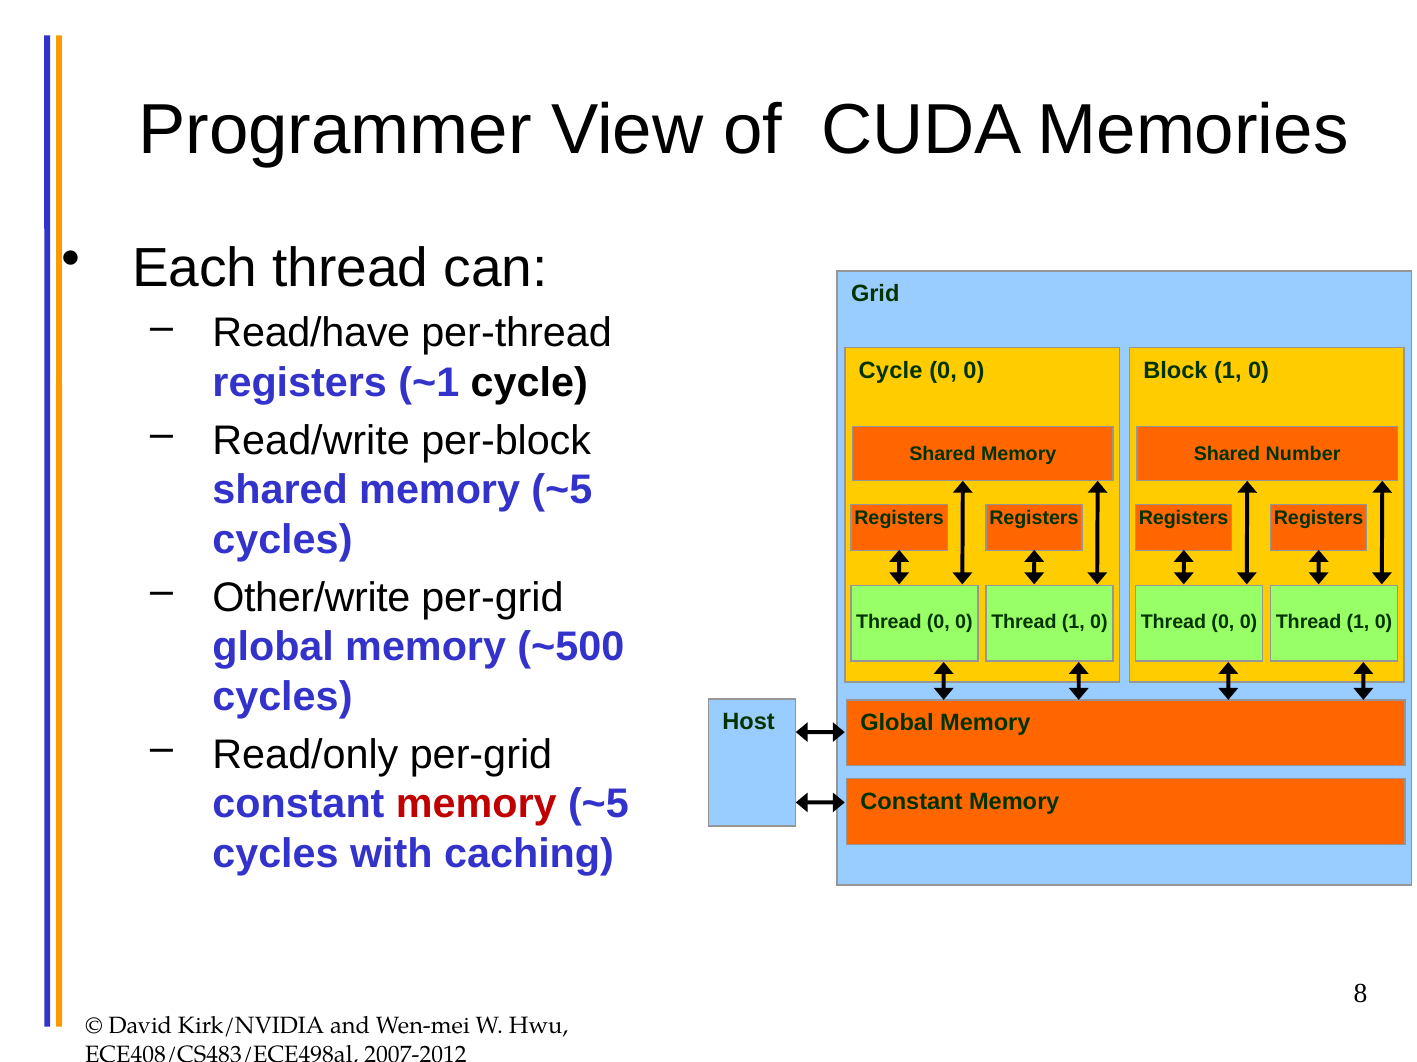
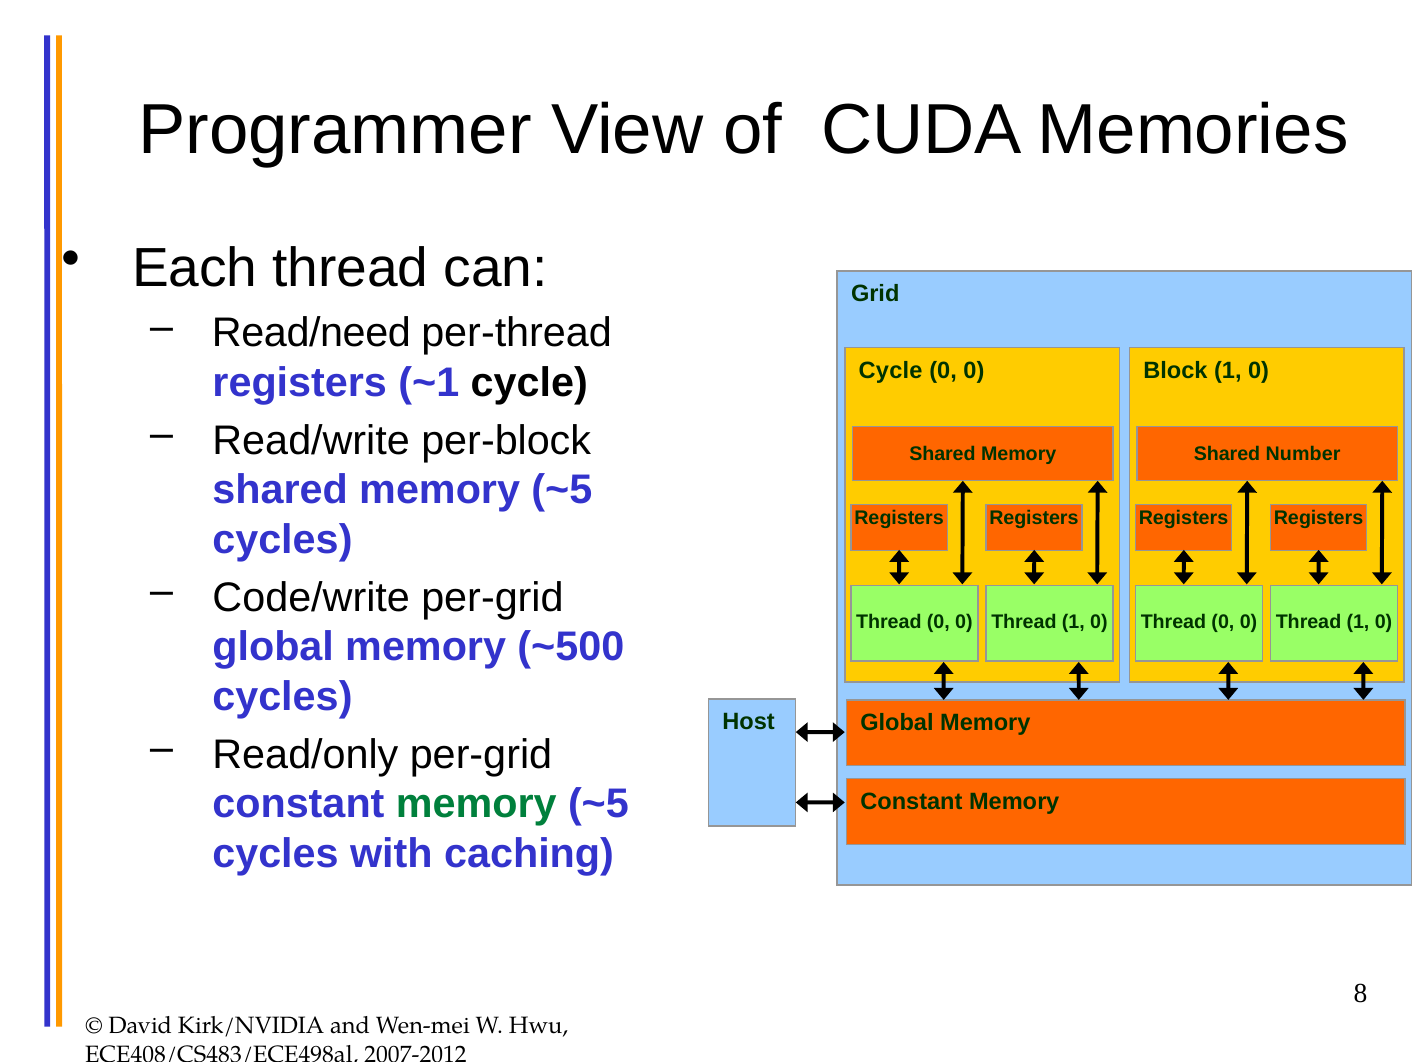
Read/have: Read/have -> Read/need
Other/write: Other/write -> Code/write
memory at (476, 805) colour: red -> green
